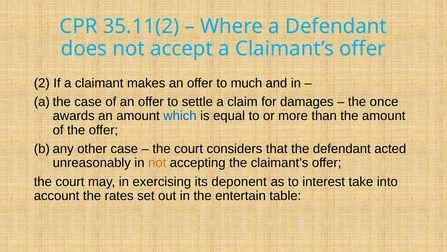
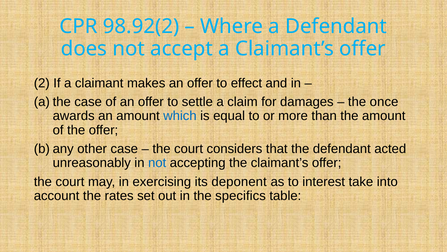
35.11(2: 35.11(2 -> 98.92(2
much: much -> effect
not at (157, 163) colour: orange -> blue
entertain: entertain -> specifics
